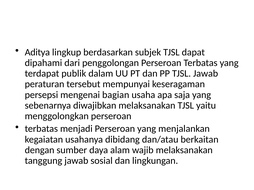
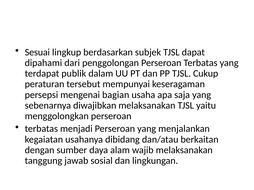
Aditya: Aditya -> Sesuai
TJSL Jawab: Jawab -> Cukup
